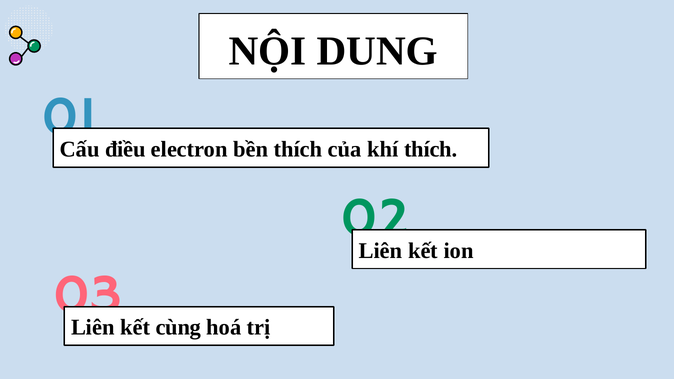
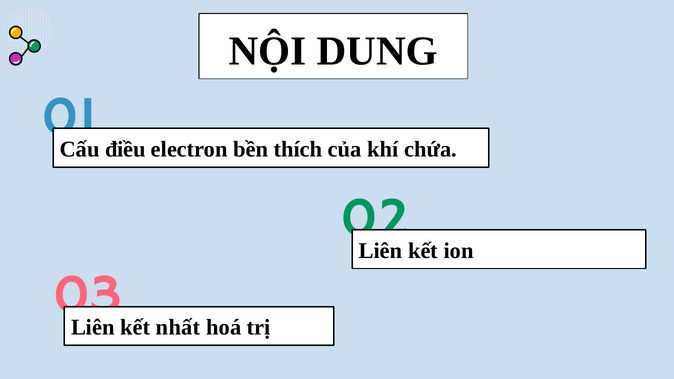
khí thích: thích -> chứa
cùng: cùng -> nhất
